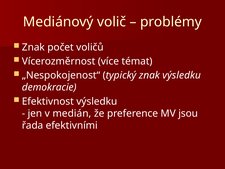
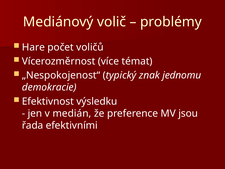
Znak at (33, 47): Znak -> Hare
znak výsledku: výsledku -> jednomu
